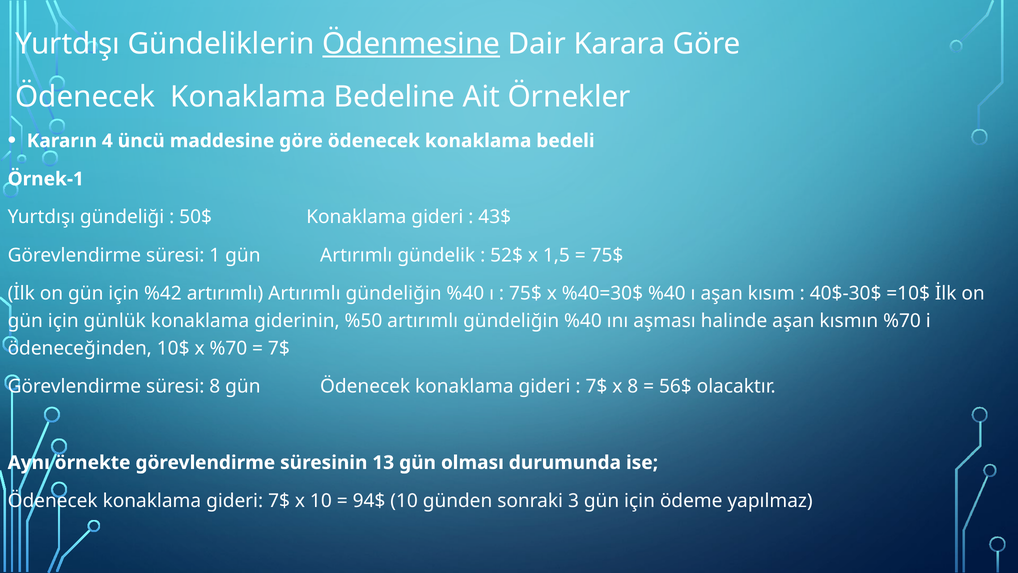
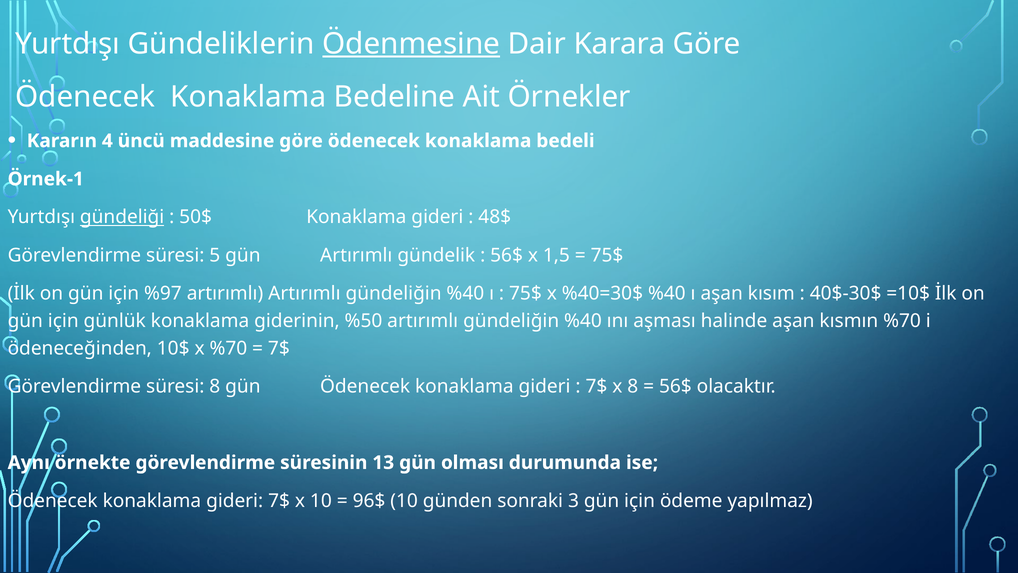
gündeliği underline: none -> present
43$: 43$ -> 48$
1: 1 -> 5
52$ at (507, 255): 52$ -> 56$
%42: %42 -> %97
94$: 94$ -> 96$
